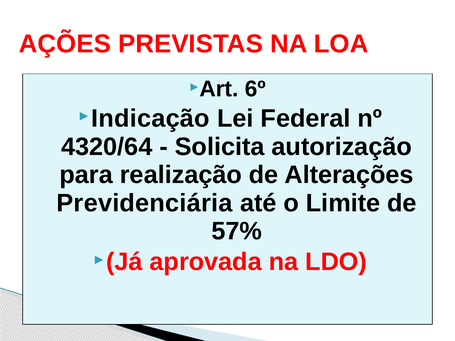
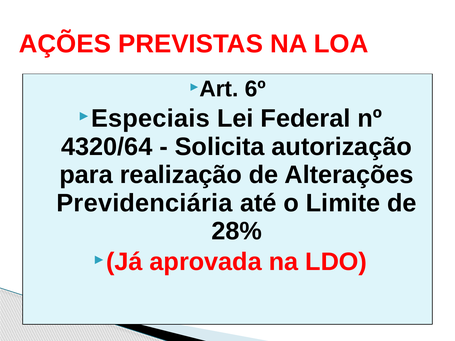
Indicação: Indicação -> Especiais
57%: 57% -> 28%
